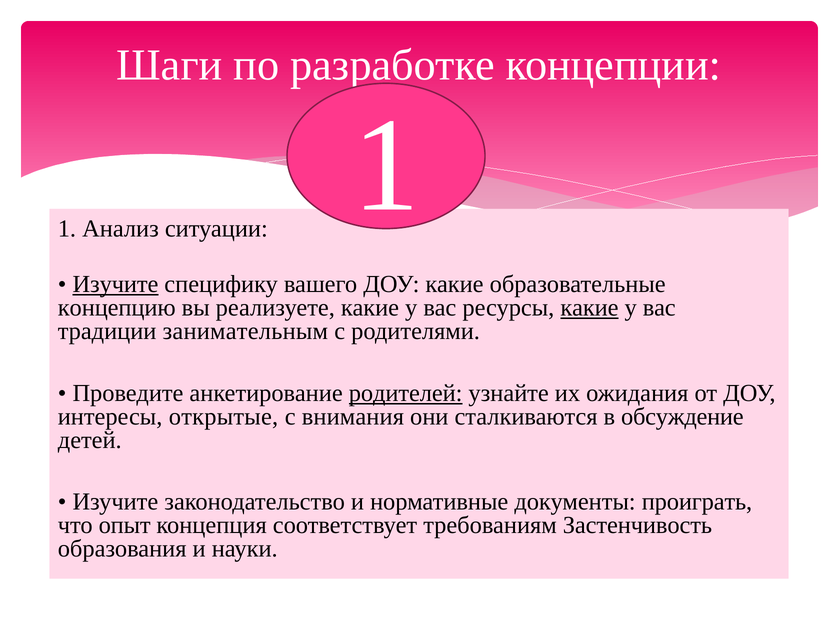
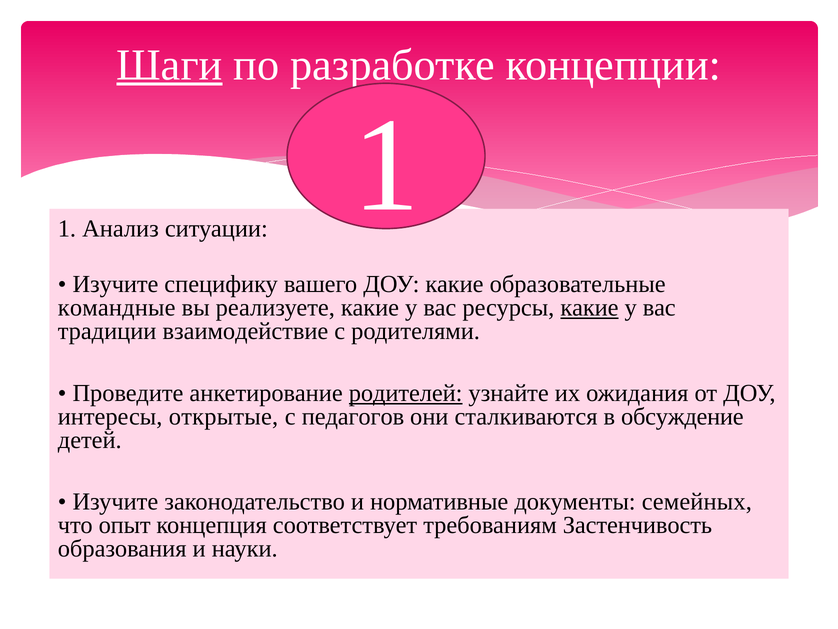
Шаги underline: none -> present
Изучите at (115, 284) underline: present -> none
концепцию: концепцию -> командные
занимательным: занимательным -> взаимодействие
внимания: внимания -> педагогов
проиграть: проиграть -> семейных
